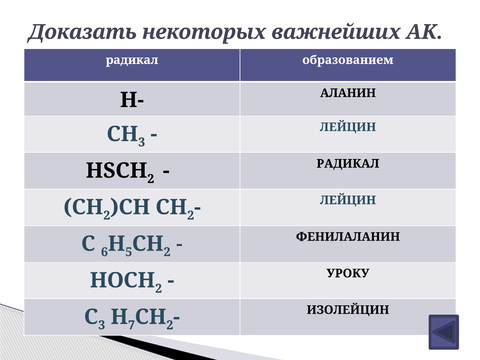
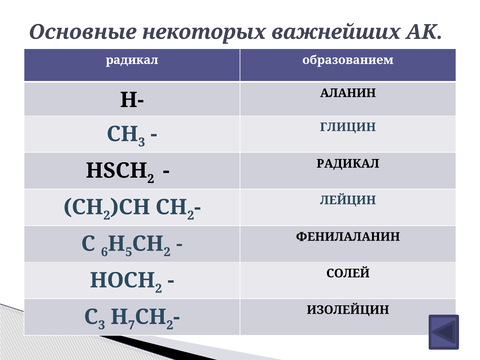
Доказать: Доказать -> Основные
ЛЕЙЦИН at (348, 127): ЛЕЙЦИН -> ГЛИЦИН
УРОКУ: УРОКУ -> СОЛЕЙ
